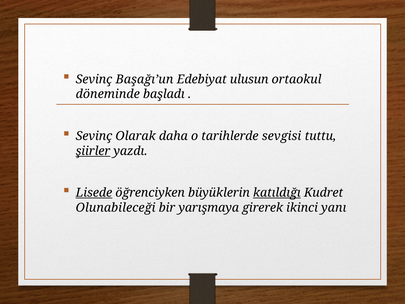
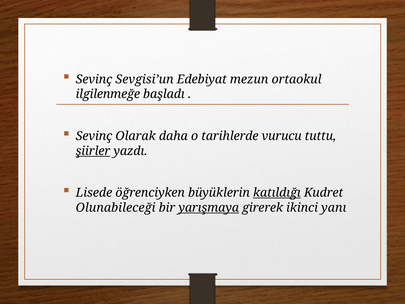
Başağı’un: Başağı’un -> Sevgisi’un
ulusun: ulusun -> mezun
döneminde: döneminde -> ilgilenmeğe
sevgisi: sevgisi -> vurucu
Lisede underline: present -> none
yarışmaya underline: none -> present
